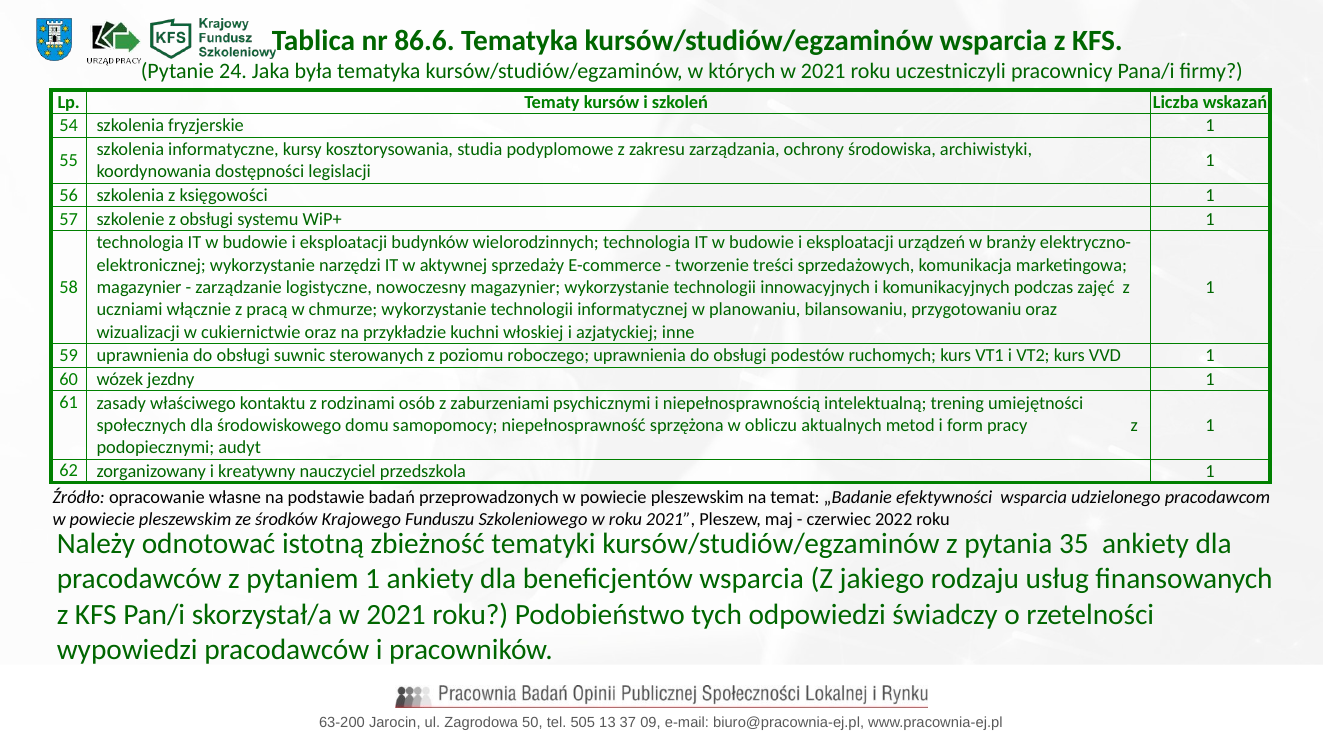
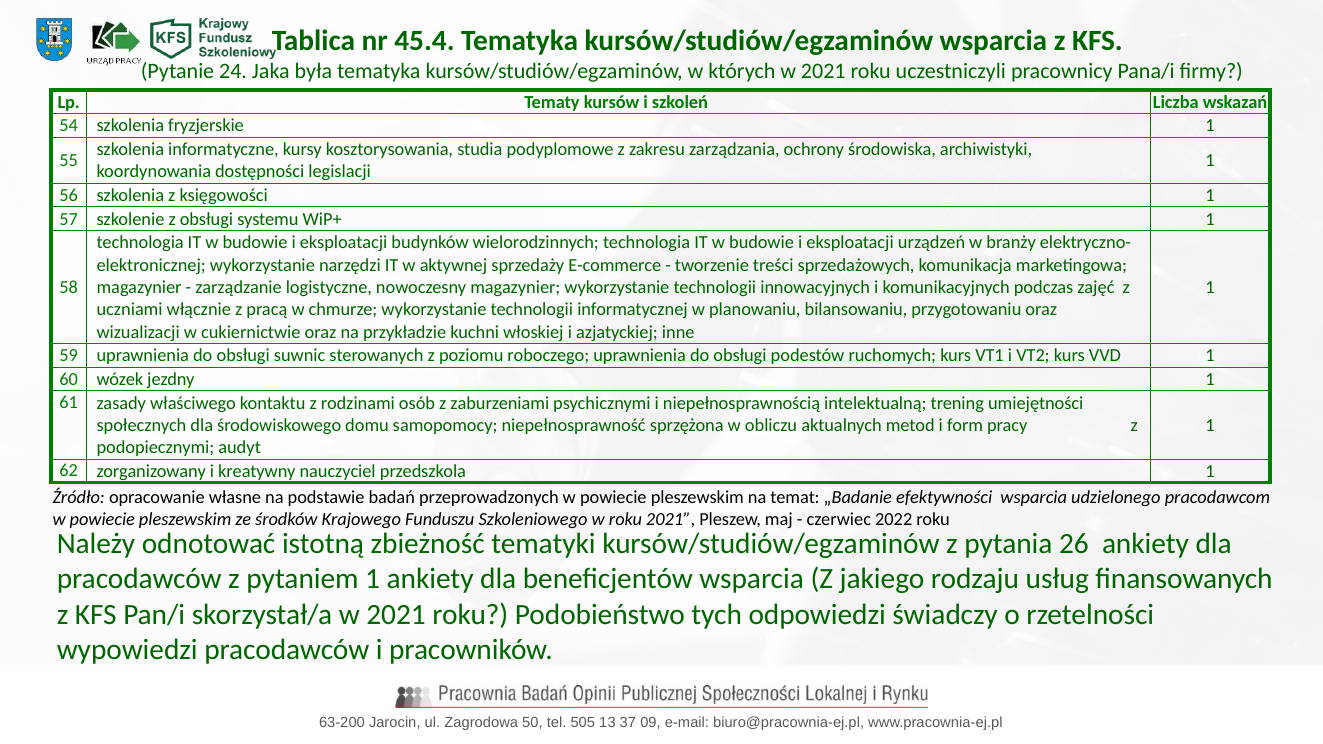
86.6: 86.6 -> 45.4
35: 35 -> 26
